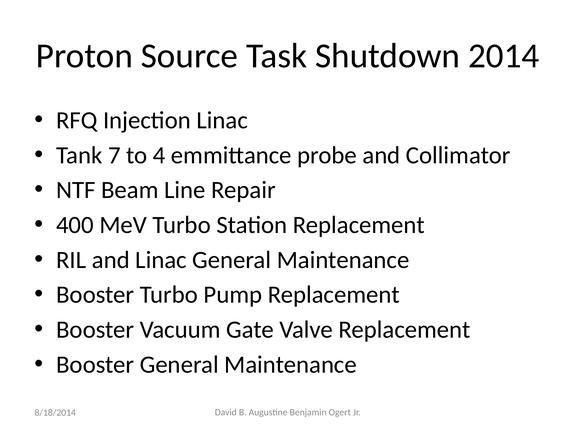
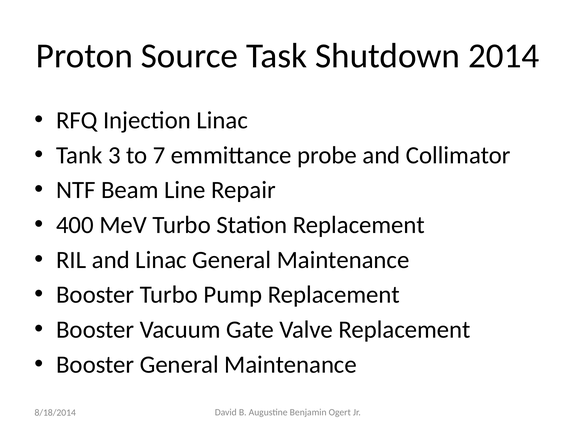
7: 7 -> 3
4: 4 -> 7
